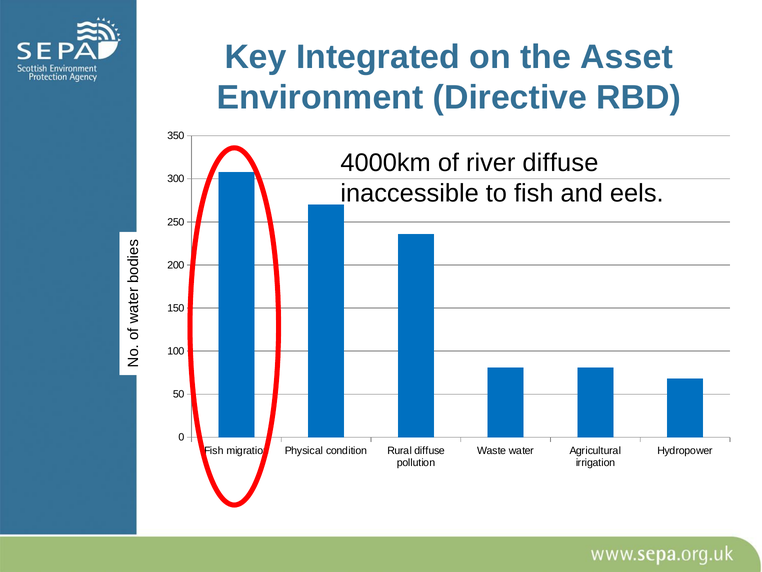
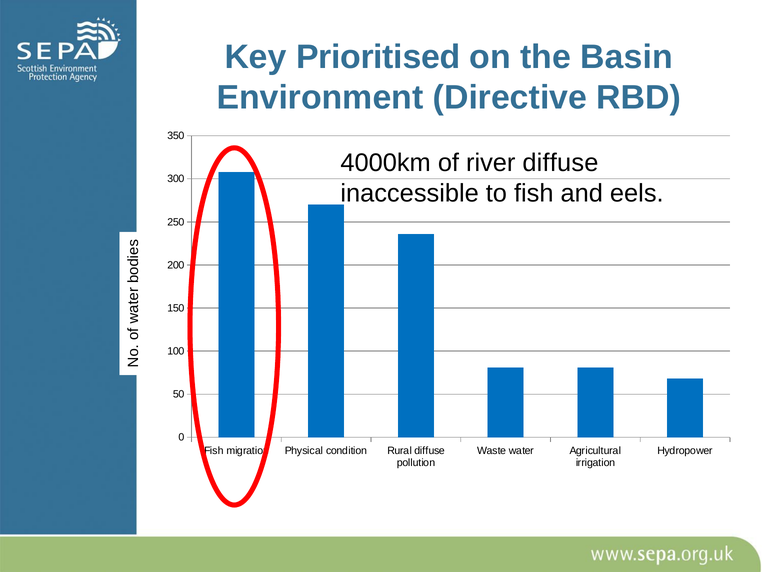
Integrated: Integrated -> Prioritised
Asset: Asset -> Basin
